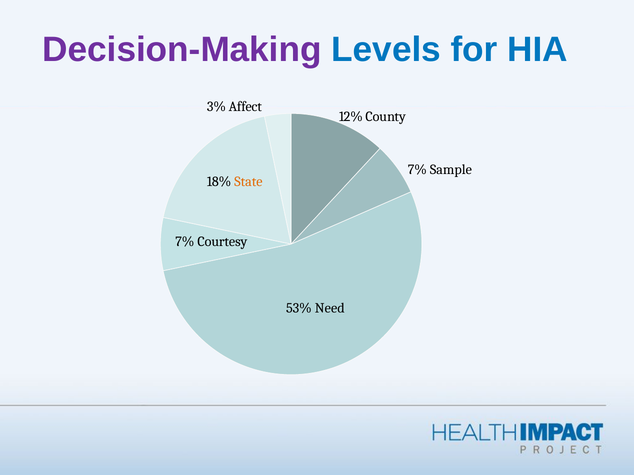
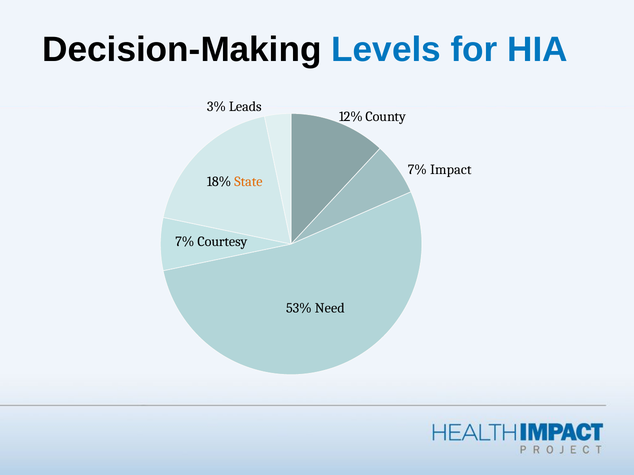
Decision-Making colour: purple -> black
Affect: Affect -> Leads
Sample: Sample -> Impact
